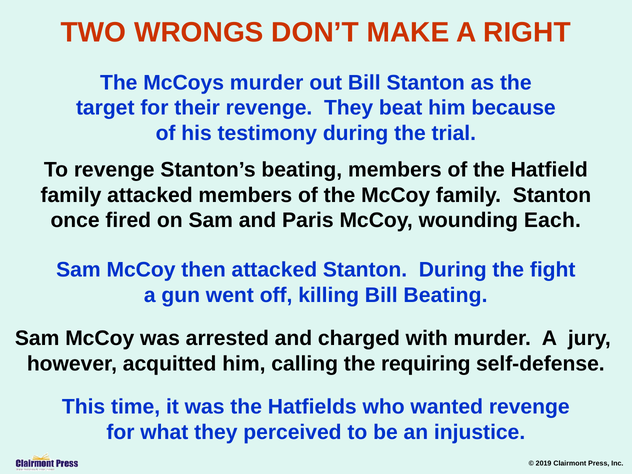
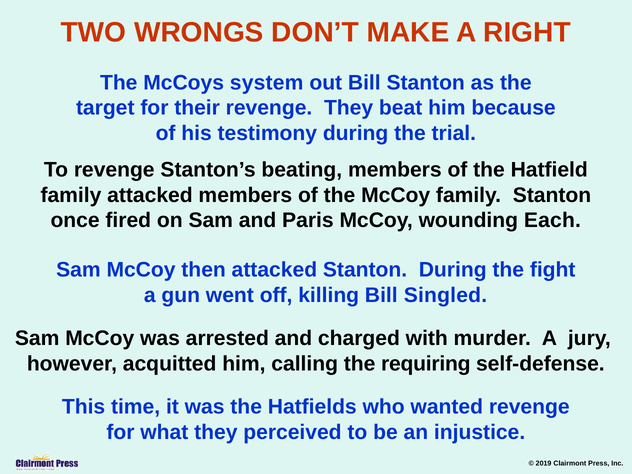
McCoys murder: murder -> system
Bill Beating: Beating -> Singled
